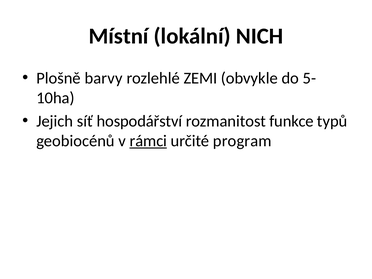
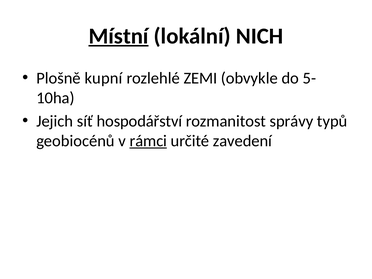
Místní underline: none -> present
barvy: barvy -> kupní
funkce: funkce -> správy
program: program -> zavedení
